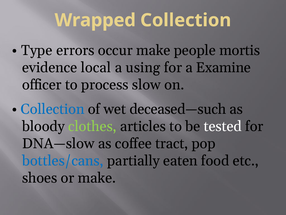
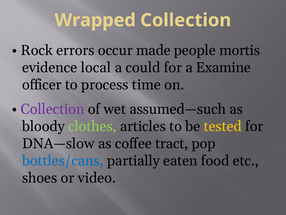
Type: Type -> Rock
occur make: make -> made
using: using -> could
slow: slow -> time
Collection at (53, 109) colour: blue -> purple
deceased—such: deceased—such -> assumed—such
tested colour: white -> yellow
or make: make -> video
